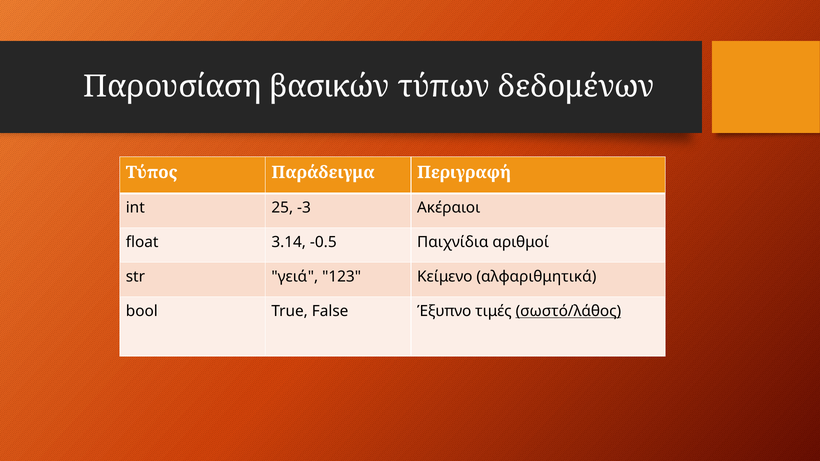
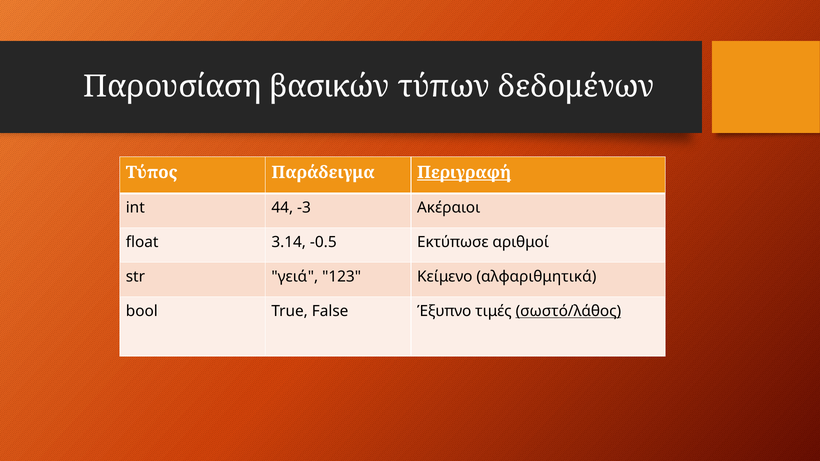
Περιγραφή underline: none -> present
25: 25 -> 44
Παιχνίδια: Παιχνίδια -> Εκτύπωσε
